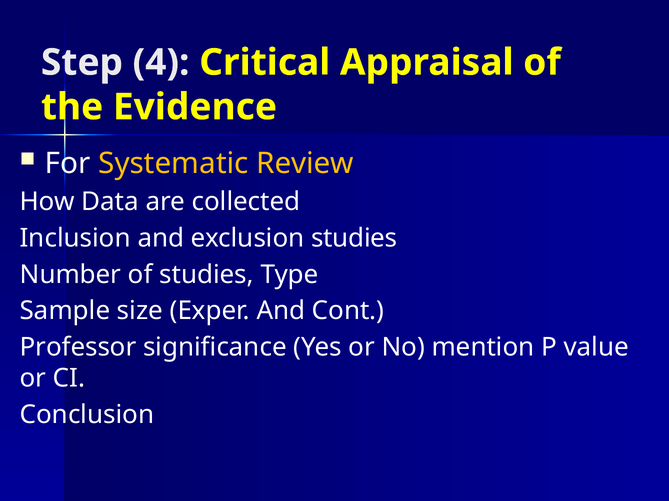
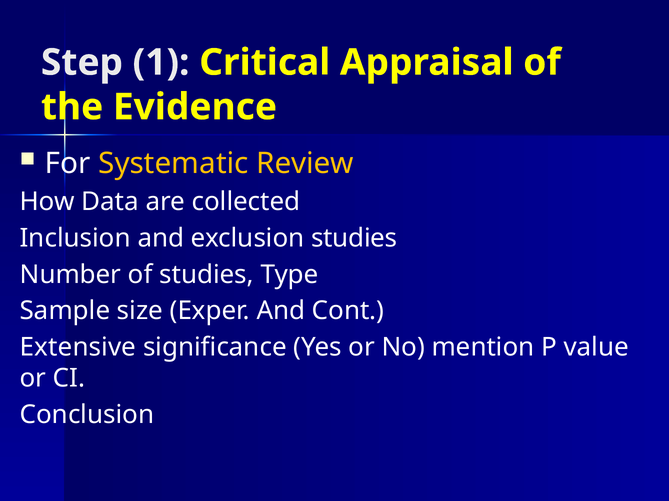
4: 4 -> 1
Professor: Professor -> Extensive
